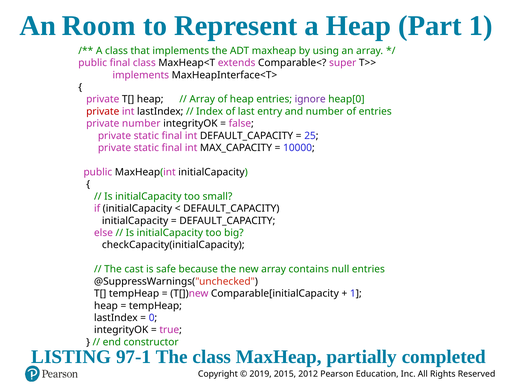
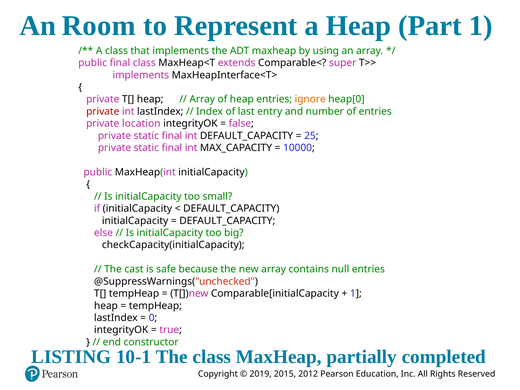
ignore colour: purple -> orange
private number: number -> location
97-1: 97-1 -> 10-1
